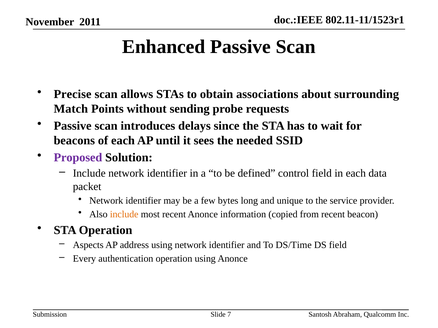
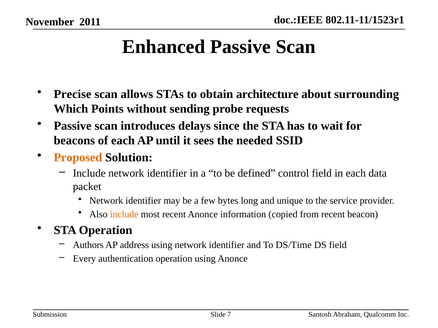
associations: associations -> architecture
Match: Match -> Which
Proposed colour: purple -> orange
Aspects: Aspects -> Authors
